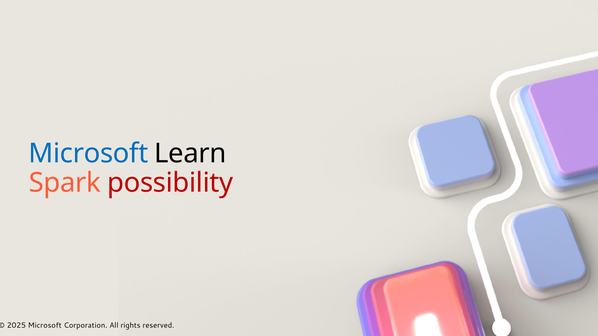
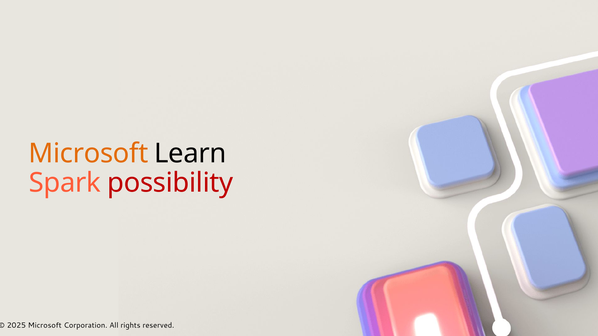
Microsoft at (88, 154) colour: blue -> orange
